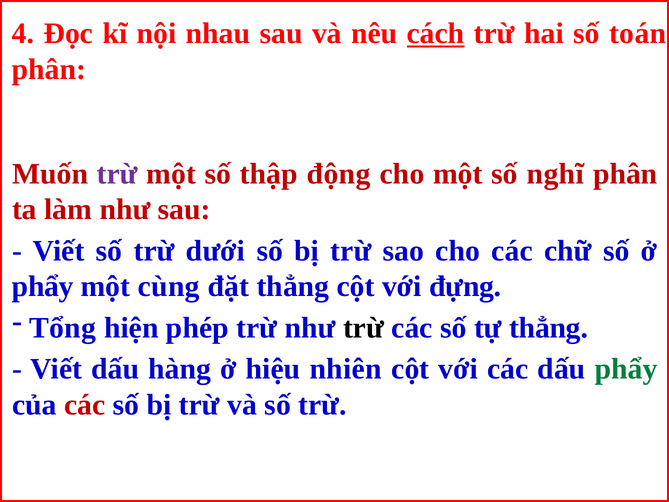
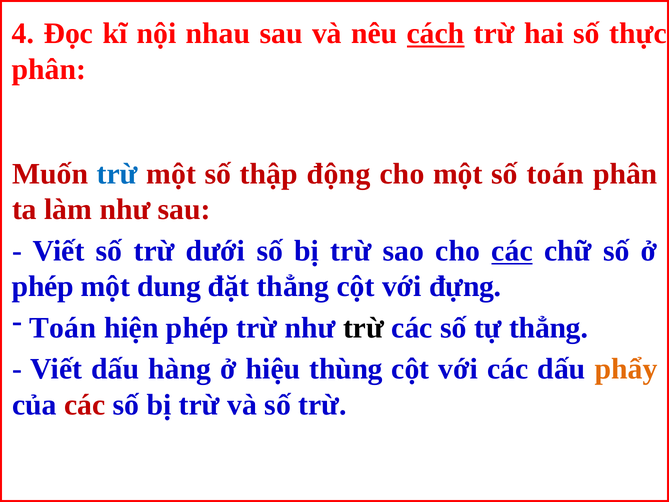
toán: toán -> thực
trừ at (117, 174) colour: purple -> blue
số nghĩ: nghĩ -> toán
các at (512, 251) underline: none -> present
phẩy at (43, 286): phẩy -> phép
cùng: cùng -> dung
Tổng at (63, 328): Tổng -> Toán
nhiên: nhiên -> thùng
phẩy at (626, 369) colour: green -> orange
